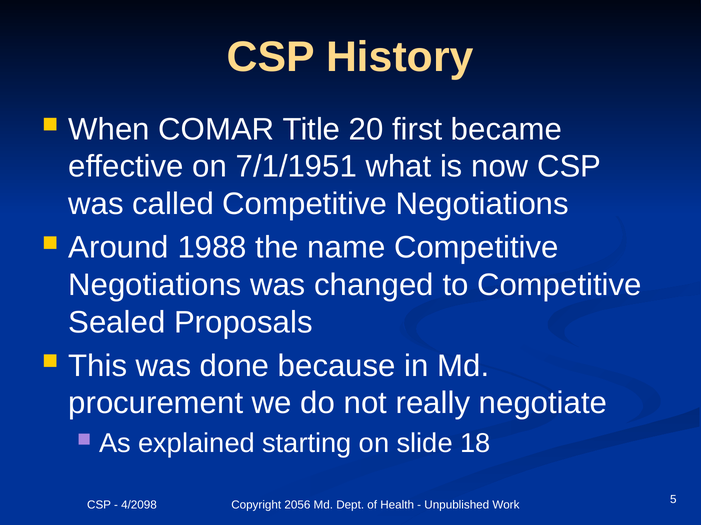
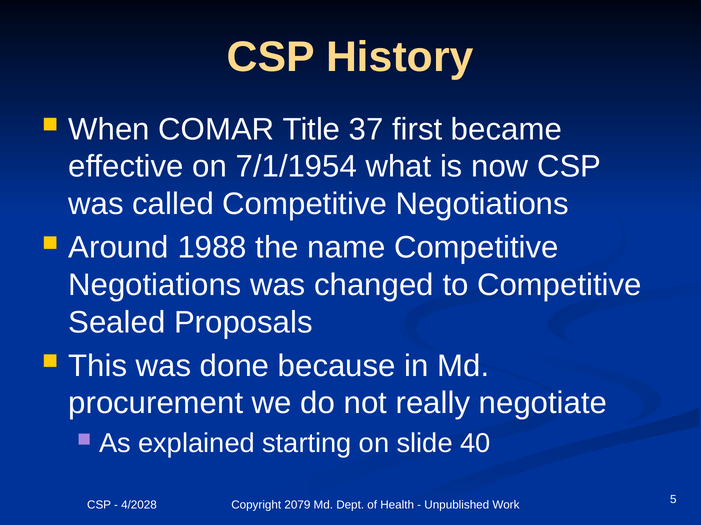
20: 20 -> 37
7/1/1951: 7/1/1951 -> 7/1/1954
18: 18 -> 40
4/2098: 4/2098 -> 4/2028
2056: 2056 -> 2079
